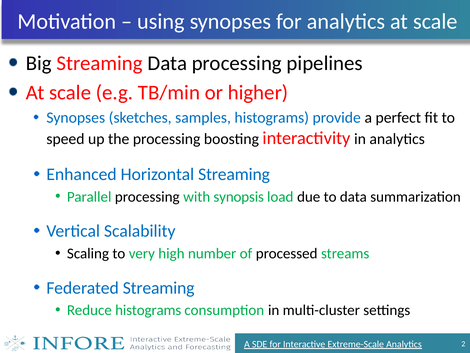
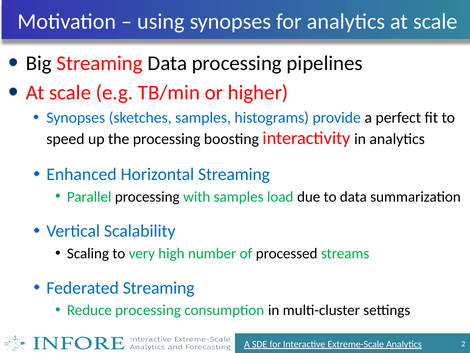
with synopsis: synopsis -> samples
Reduce histograms: histograms -> processing
